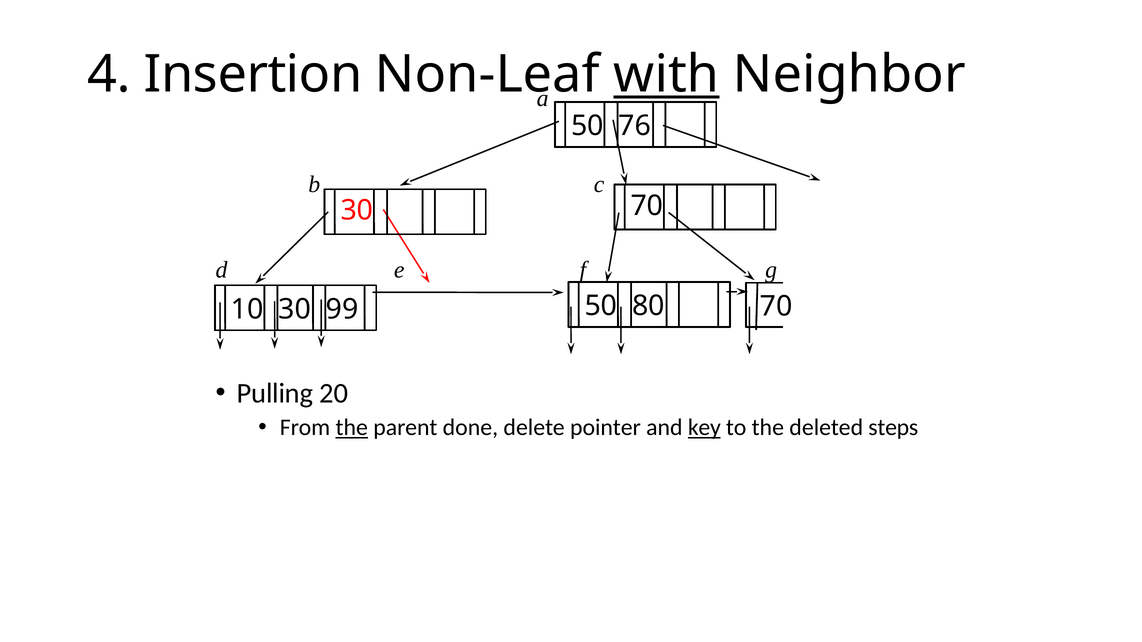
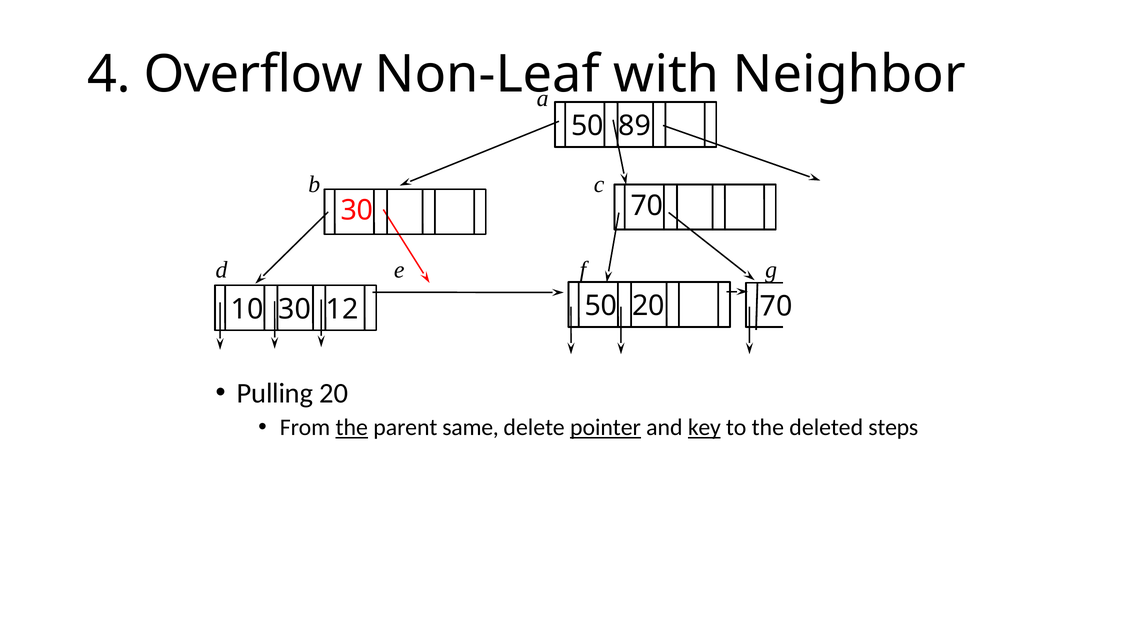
Insertion: Insertion -> Overflow
with underline: present -> none
76: 76 -> 89
50 80: 80 -> 20
99: 99 -> 12
done: done -> same
pointer underline: none -> present
